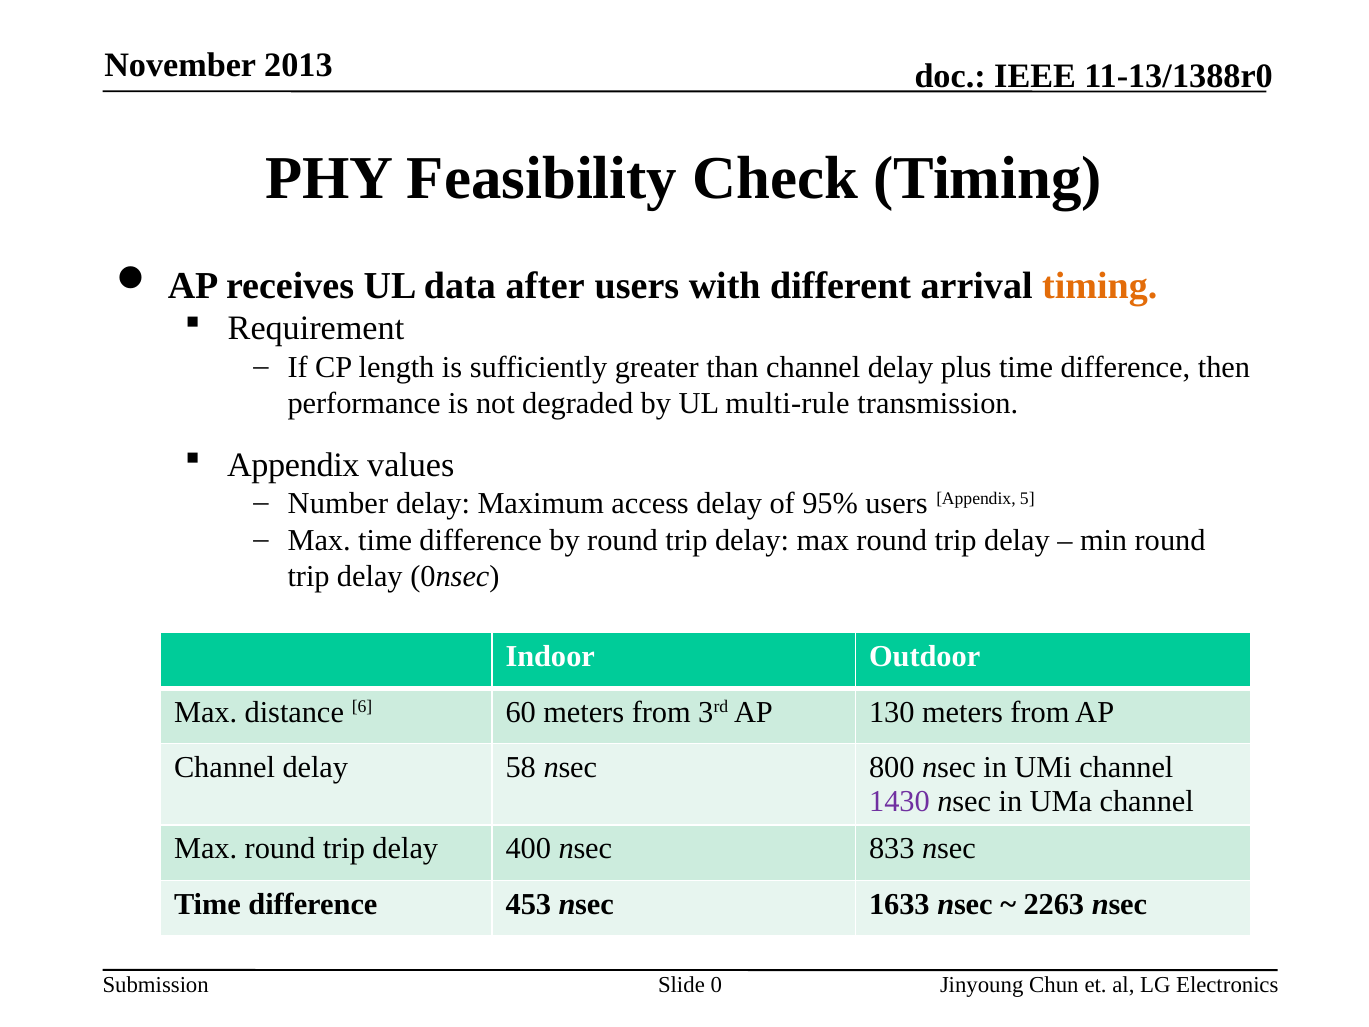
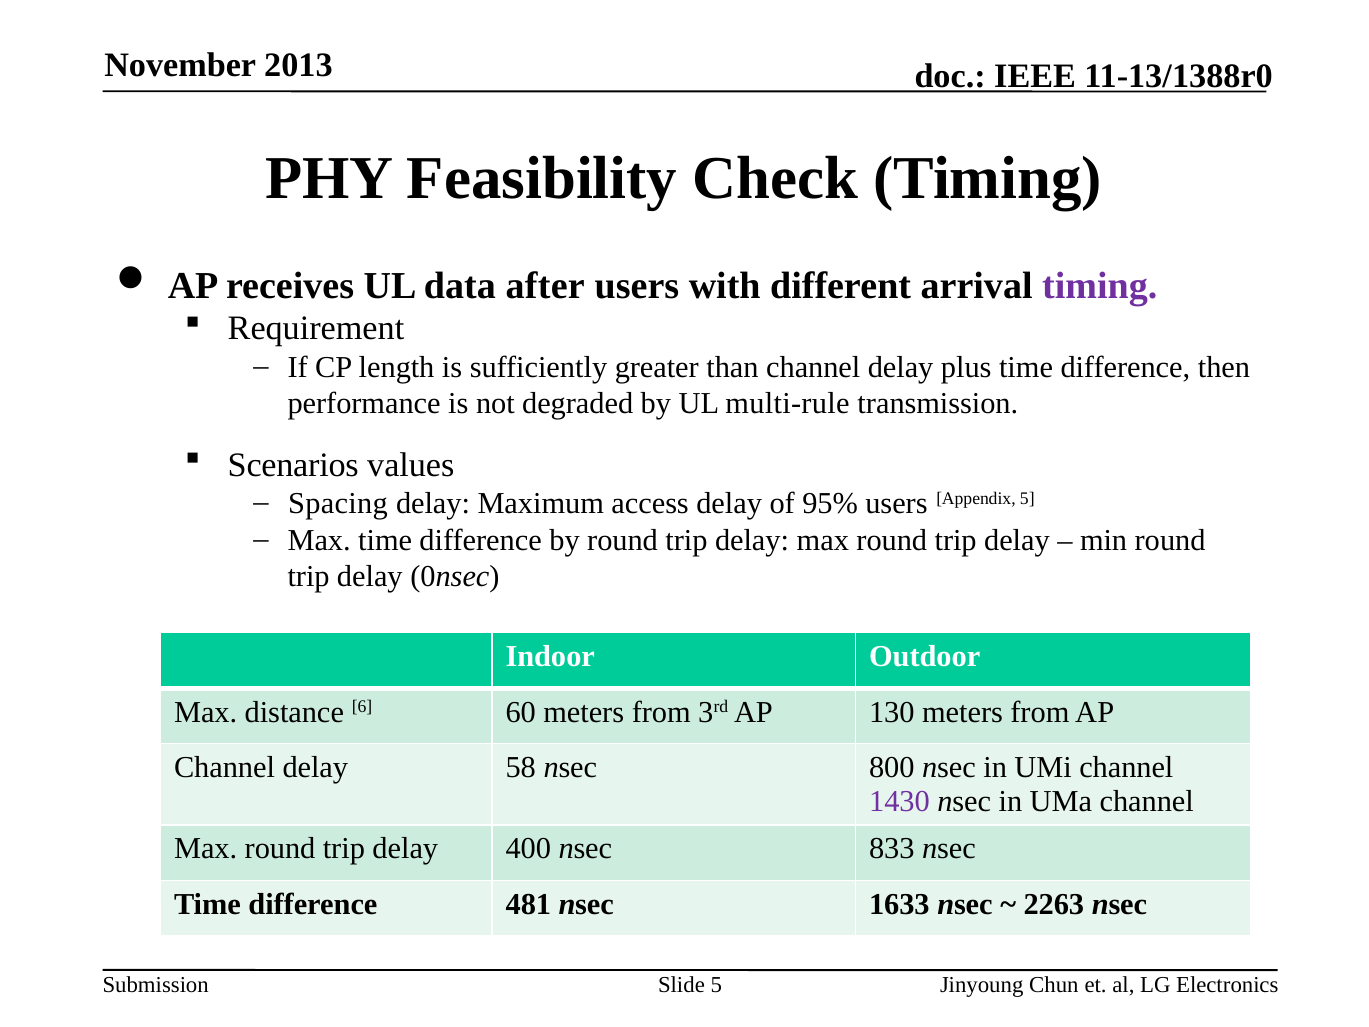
timing at (1100, 285) colour: orange -> purple
Appendix at (293, 465): Appendix -> Scenarios
Number: Number -> Spacing
453: 453 -> 481
Slide 0: 0 -> 5
